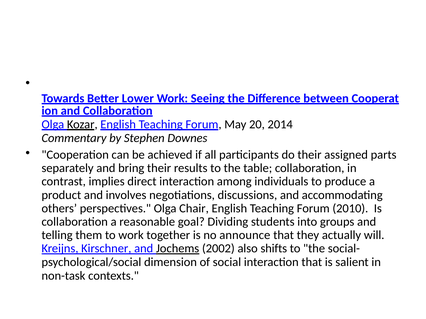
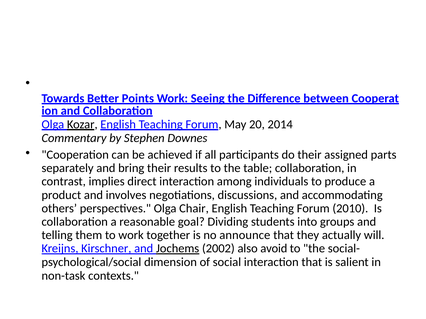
Lower: Lower -> Points
shifts: shifts -> avoid
